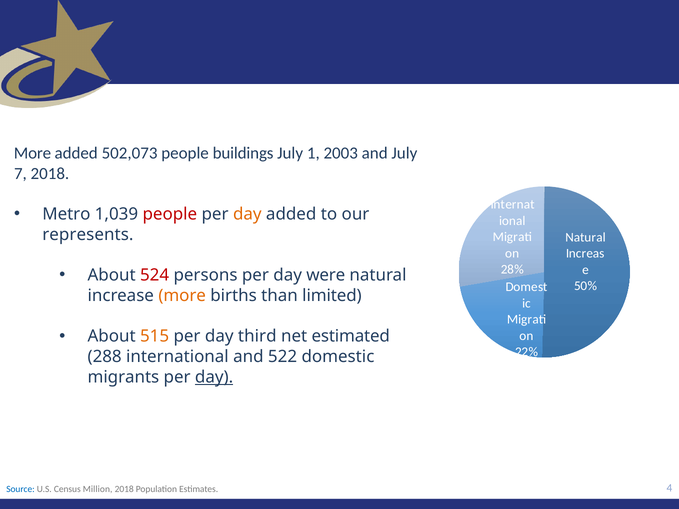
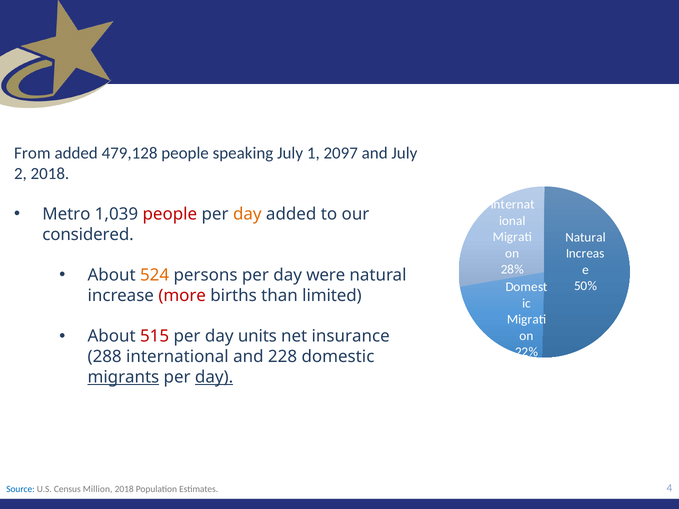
More at (32, 153): More -> From
502,073: 502,073 -> 479,128
buildings: buildings -> speaking
2003: 2003 -> 2097
7: 7 -> 2
represents: represents -> considered
524 colour: red -> orange
more at (182, 296) colour: orange -> red
515 colour: orange -> red
third: third -> units
estimated: estimated -> insurance
522: 522 -> 228
migrants underline: none -> present
